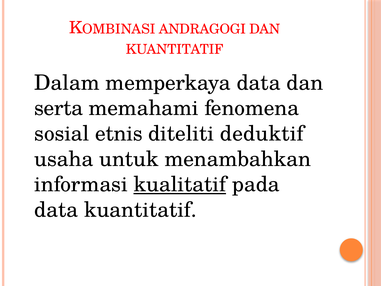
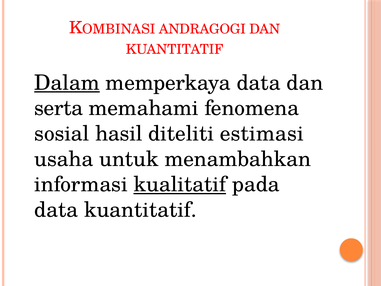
Dalam underline: none -> present
etnis: etnis -> hasil
deduktif: deduktif -> estimasi
